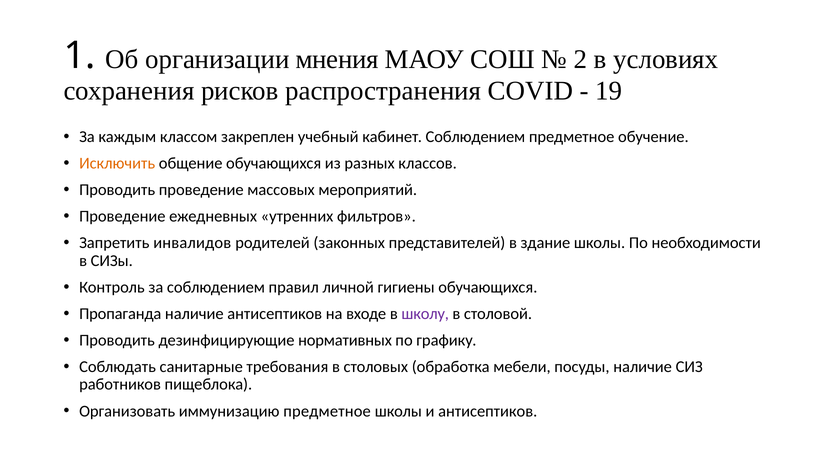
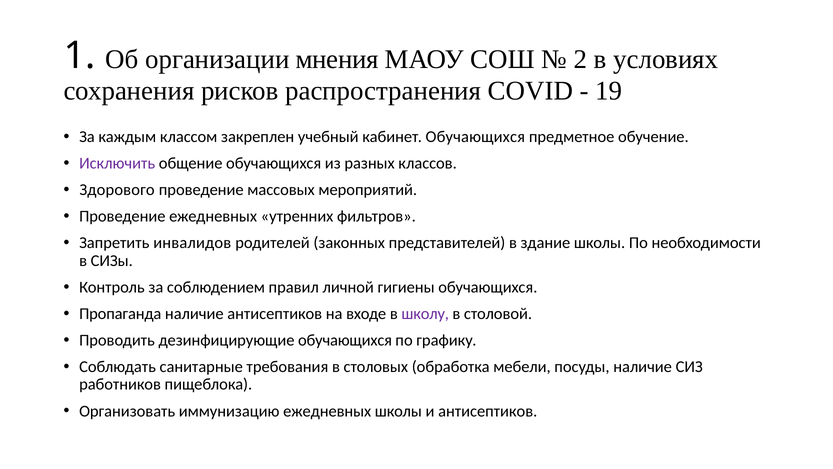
кабинет Соблюдением: Соблюдением -> Обучающихся
Исключить colour: orange -> purple
Проводить at (117, 190): Проводить -> Здорового
дезинфицирующие нормативных: нормативных -> обучающихся
иммунизацию предметное: предметное -> ежедневных
